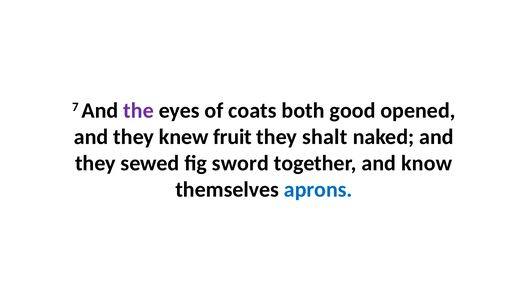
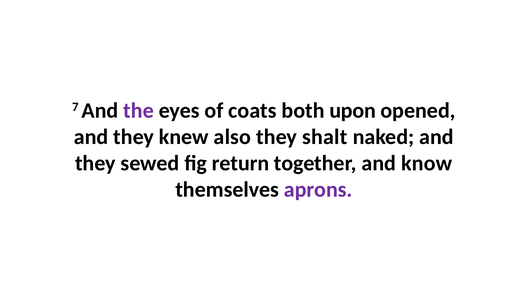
good: good -> upon
fruit: fruit -> also
sword: sword -> return
aprons colour: blue -> purple
